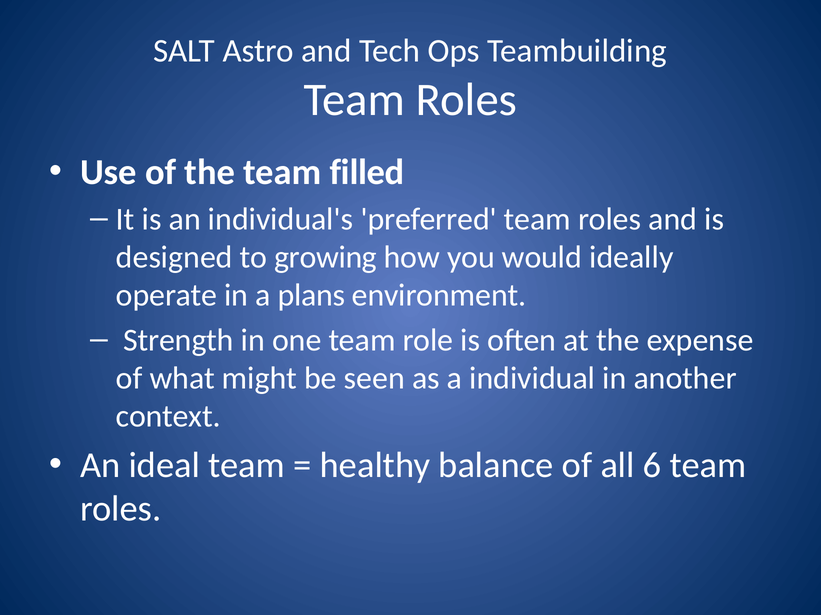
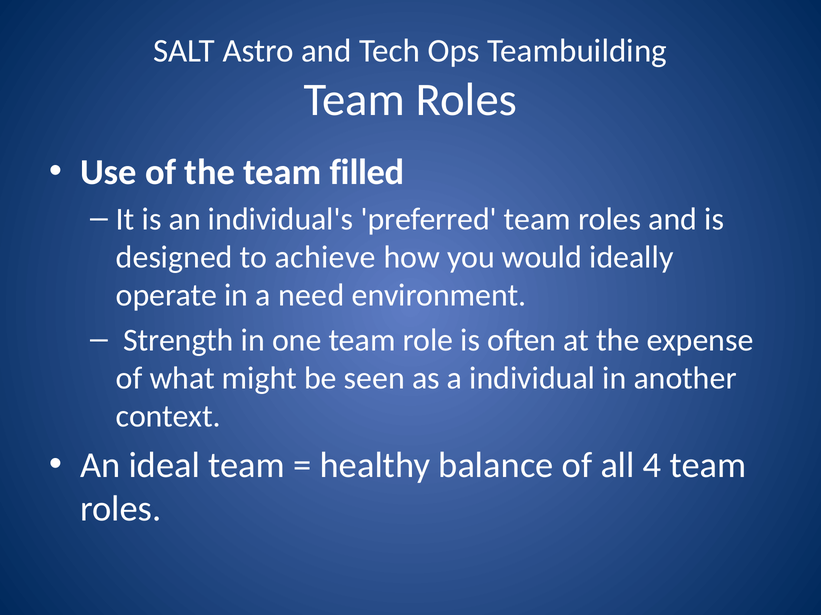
growing: growing -> achieve
plans: plans -> need
6: 6 -> 4
